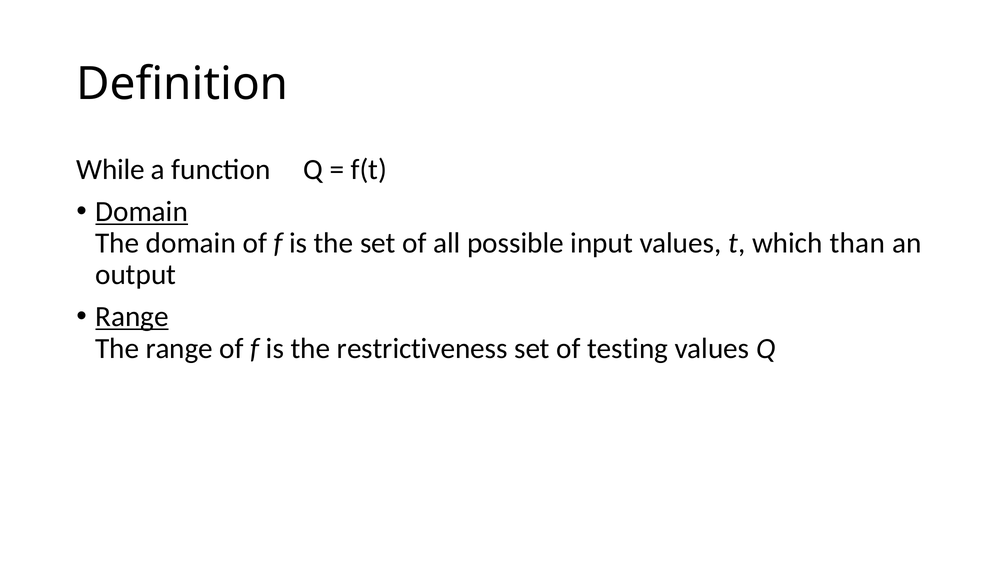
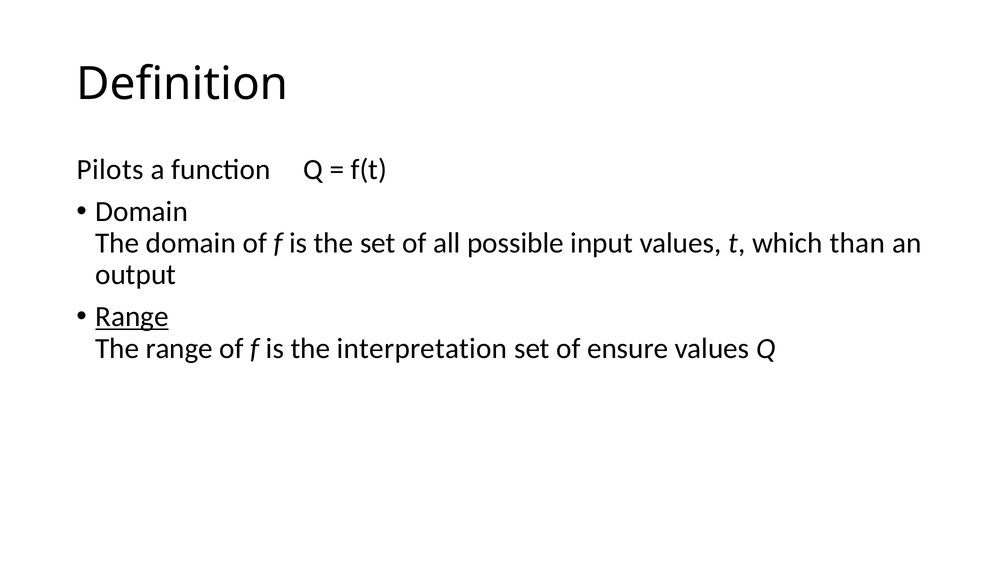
While: While -> Pilots
Domain at (142, 212) underline: present -> none
restrictiveness: restrictiveness -> interpretation
testing: testing -> ensure
